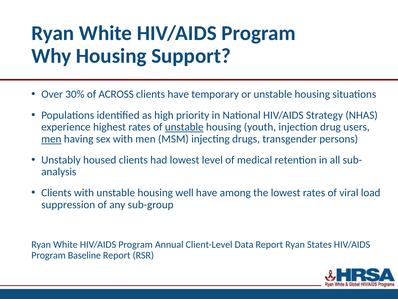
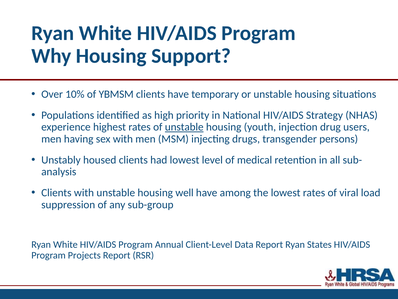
30%: 30% -> 10%
ACROSS: ACROSS -> YBMSM
men at (51, 139) underline: present -> none
Baseline: Baseline -> Projects
